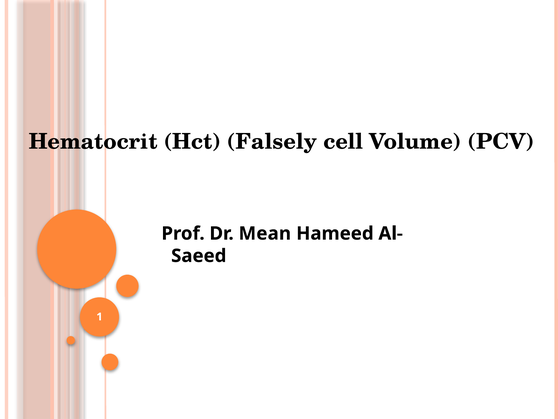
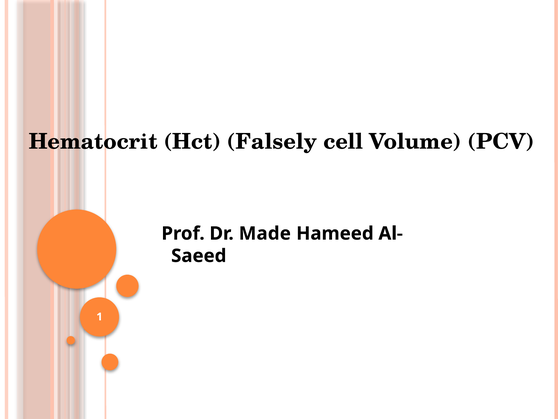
Mean: Mean -> Made
